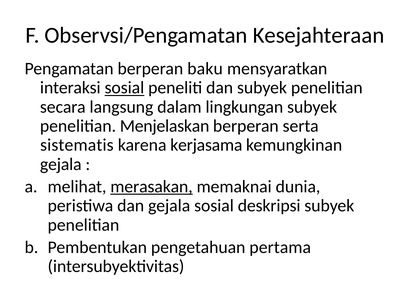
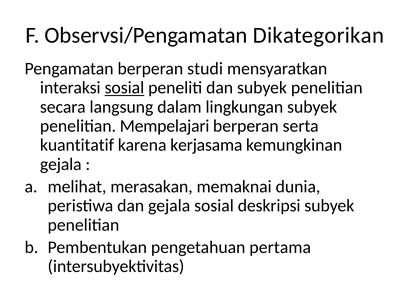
Kesejahteraan: Kesejahteraan -> Dikategorikan
baku: baku -> studi
Menjelaskan: Menjelaskan -> Mempelajari
sistematis: sistematis -> kuantitatif
merasakan underline: present -> none
